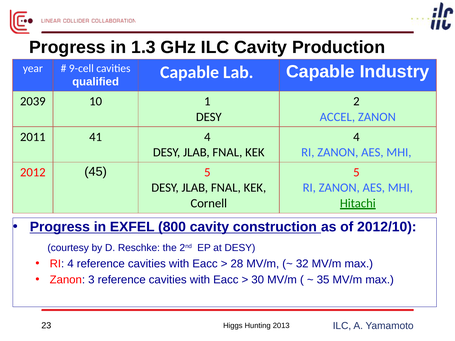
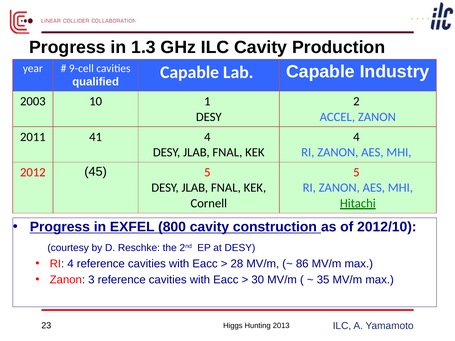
2039: 2039 -> 2003
32: 32 -> 86
